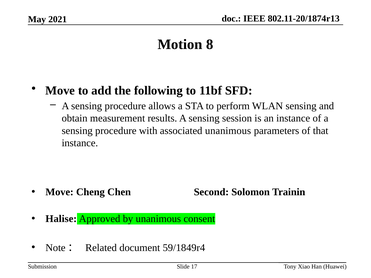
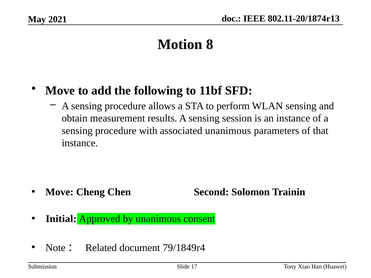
Halise: Halise -> Initial
59/1849r4: 59/1849r4 -> 79/1849r4
